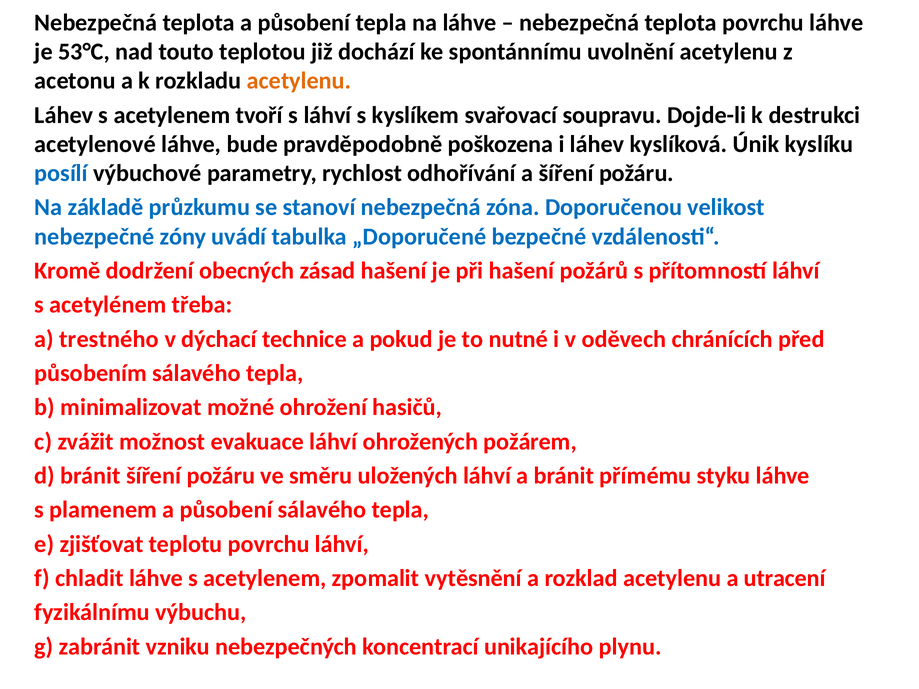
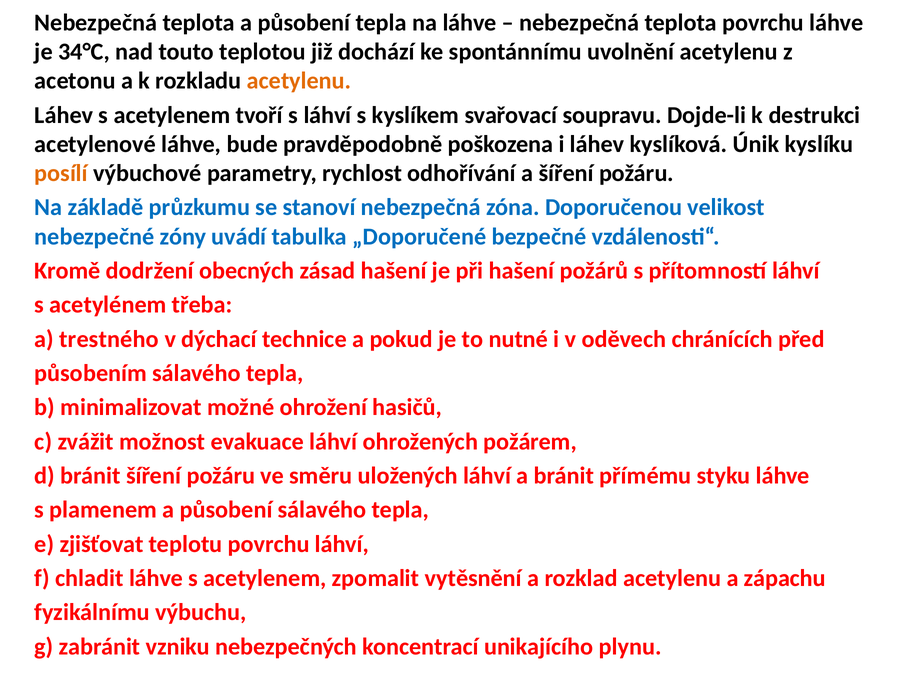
53°C: 53°C -> 34°C
posílí colour: blue -> orange
utracení: utracení -> zápachu
